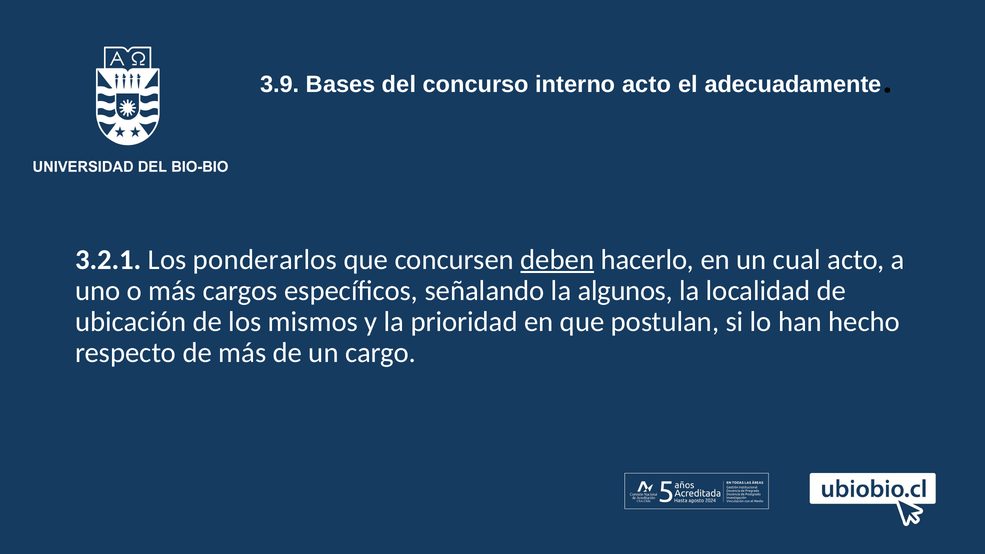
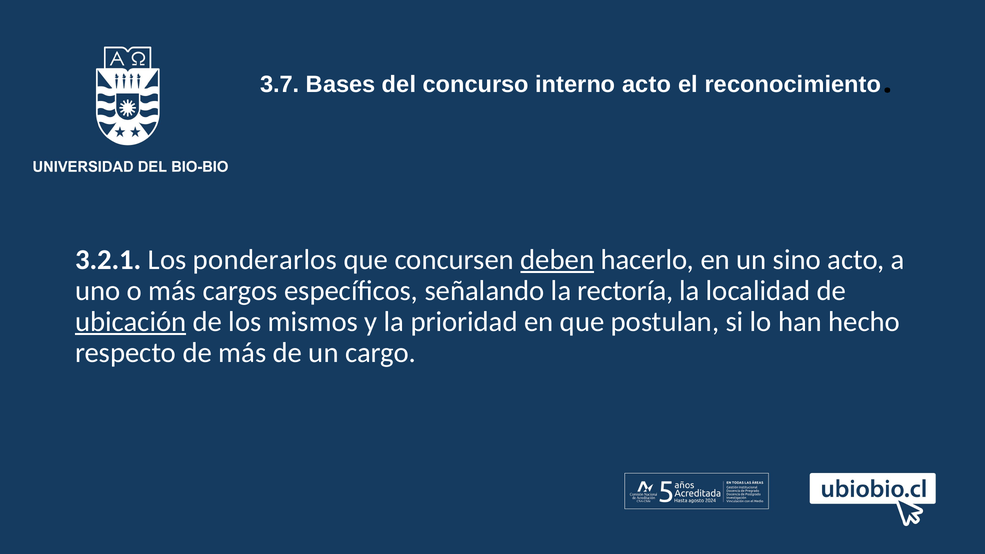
3.9: 3.9 -> 3.7
adecuadamente: adecuadamente -> reconocimiento
cual: cual -> sino
algunos: algunos -> rectoría
ubicación underline: none -> present
